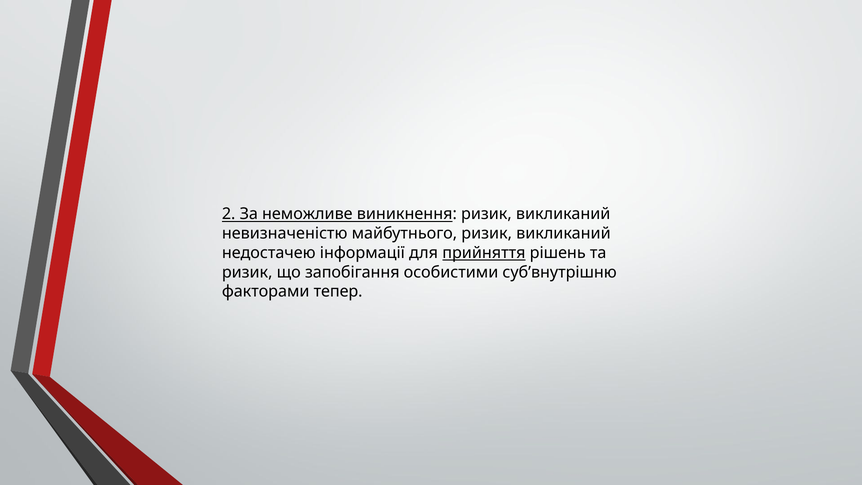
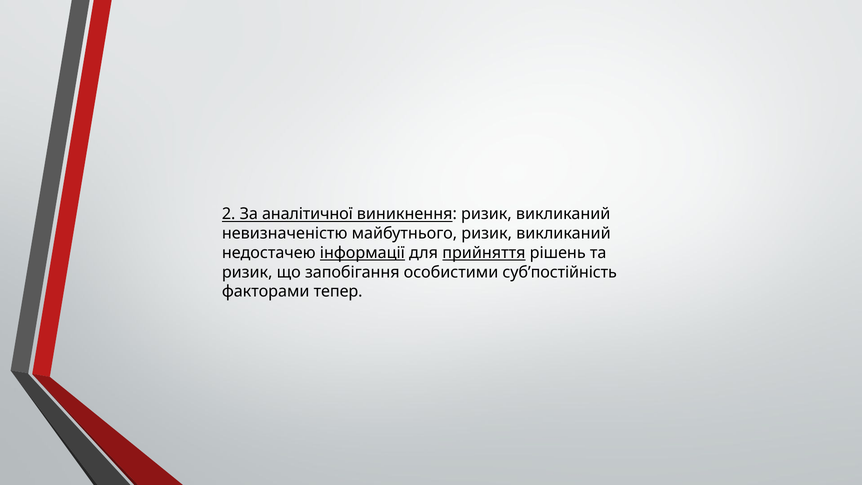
неможливе: неможливе -> аналітичної
інформації underline: none -> present
суб’внутрішню: суб’внутрішню -> суб’постійність
